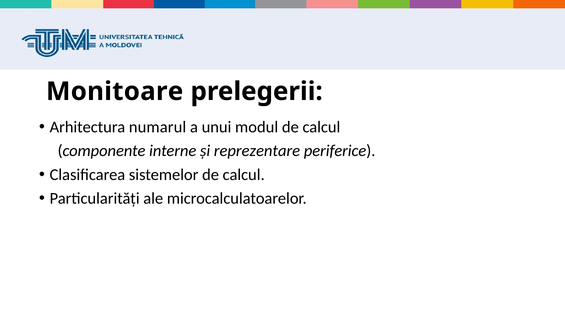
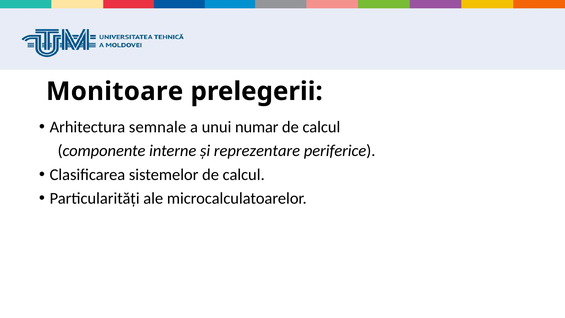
numarul: numarul -> semnale
modul: modul -> numar
